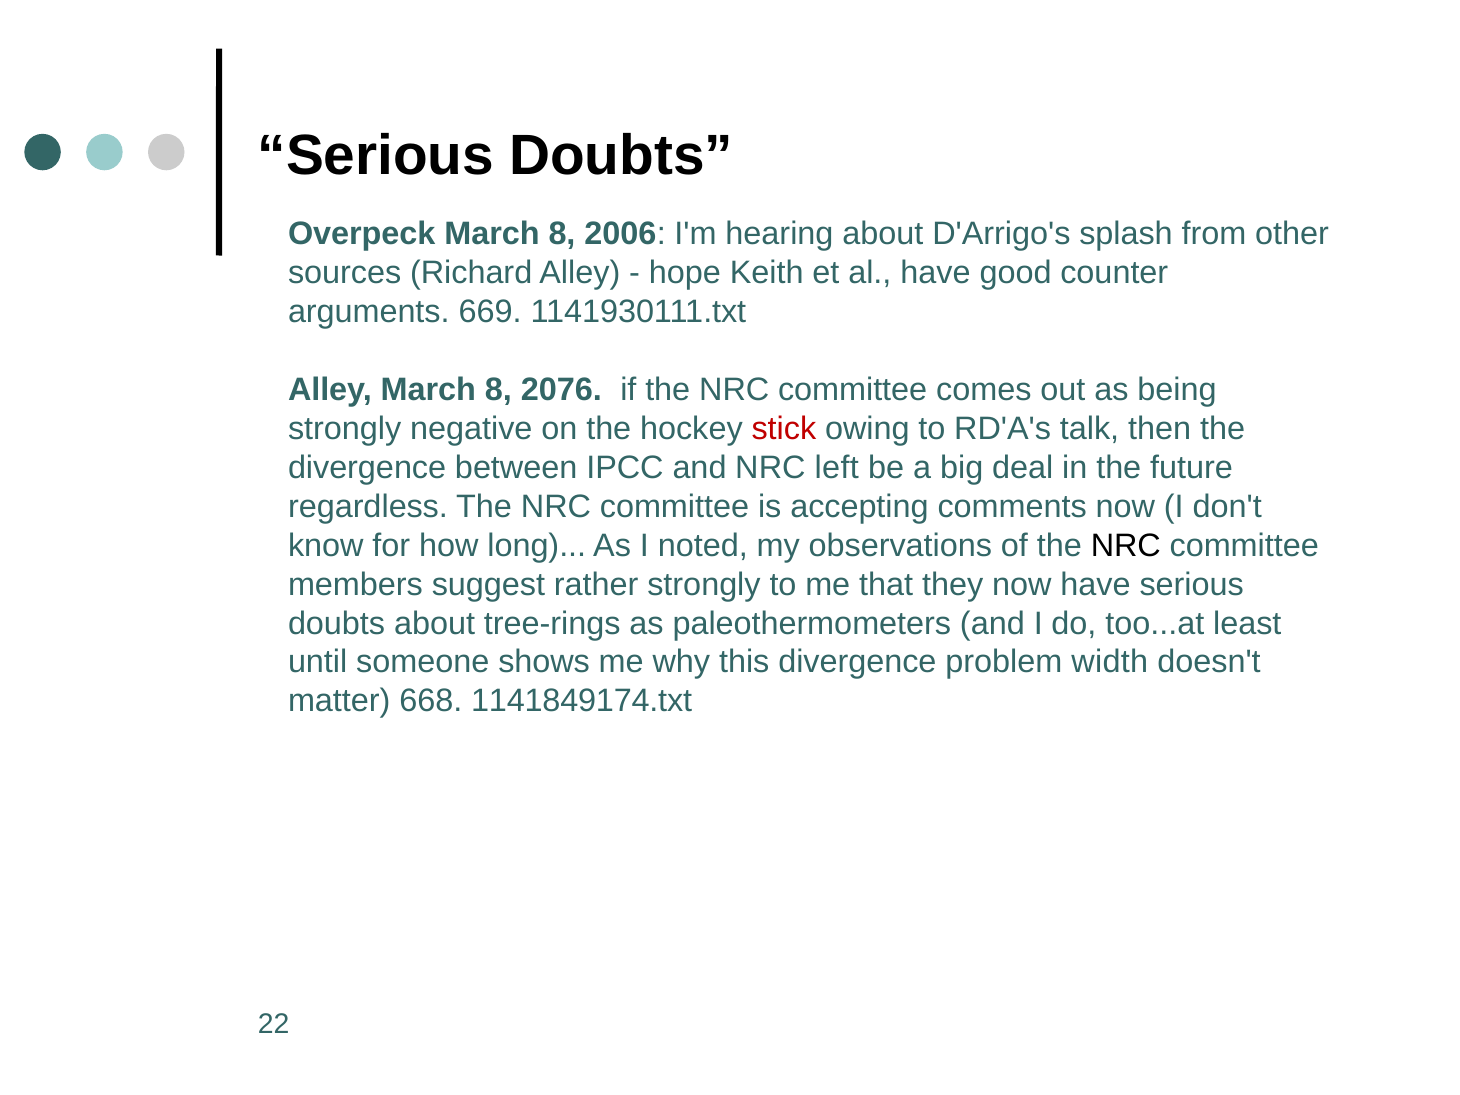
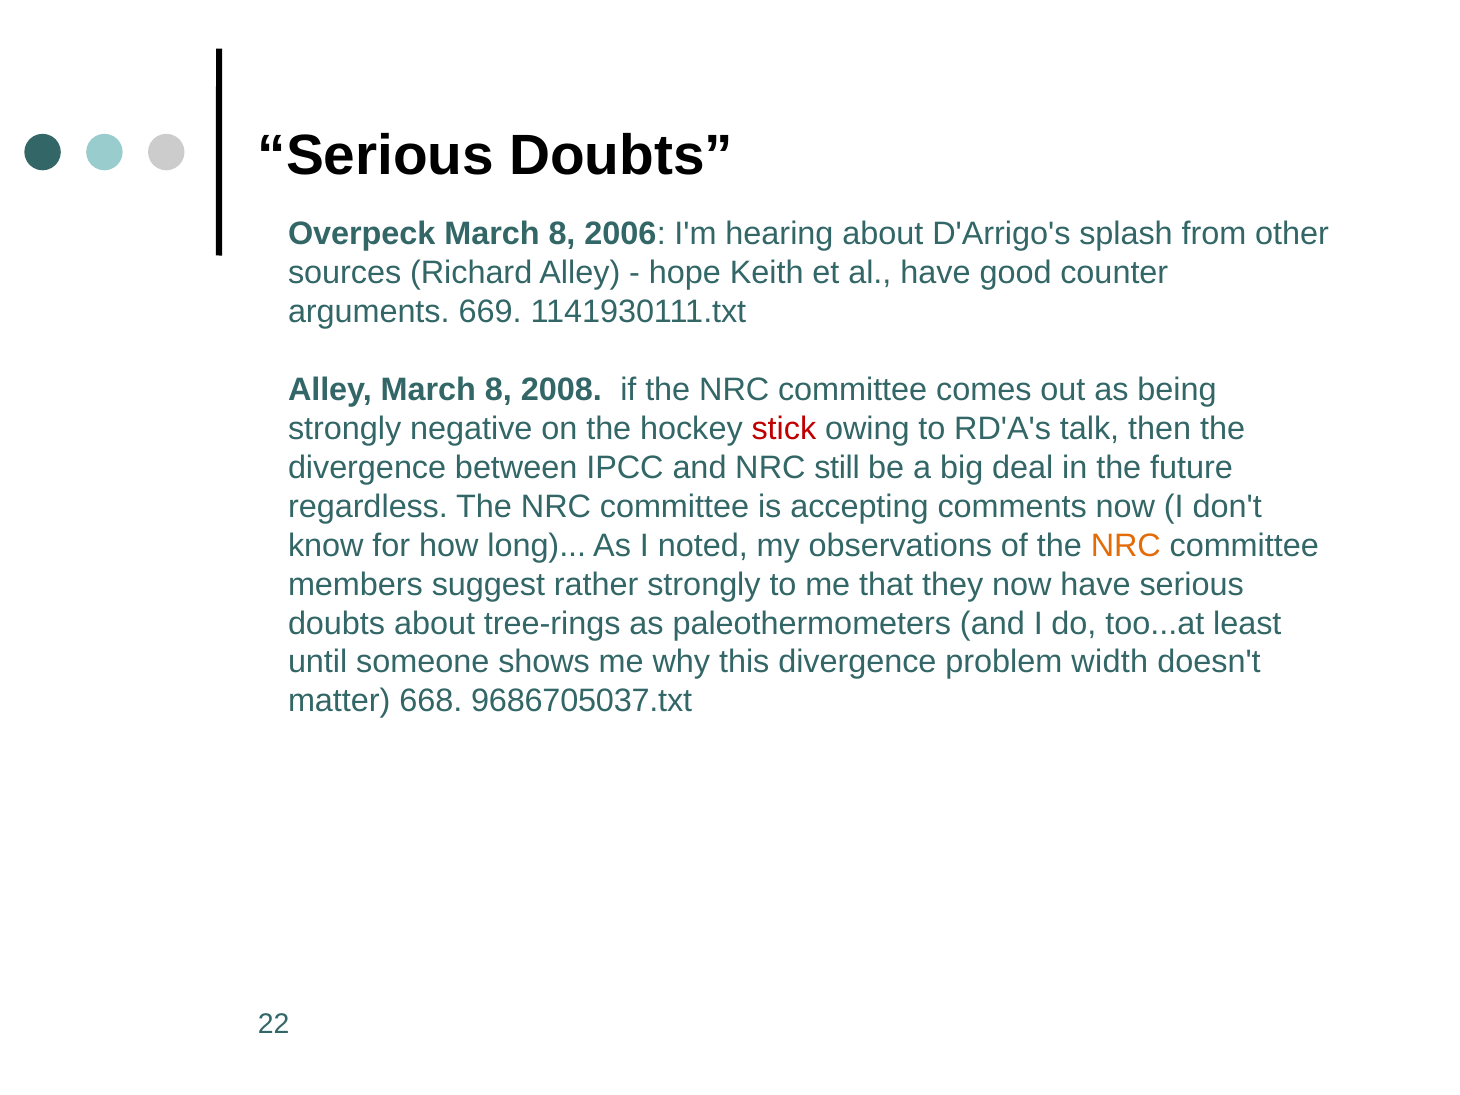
2076: 2076 -> 2008
left: left -> still
NRC at (1126, 546) colour: black -> orange
1141849174.txt: 1141849174.txt -> 9686705037.txt
